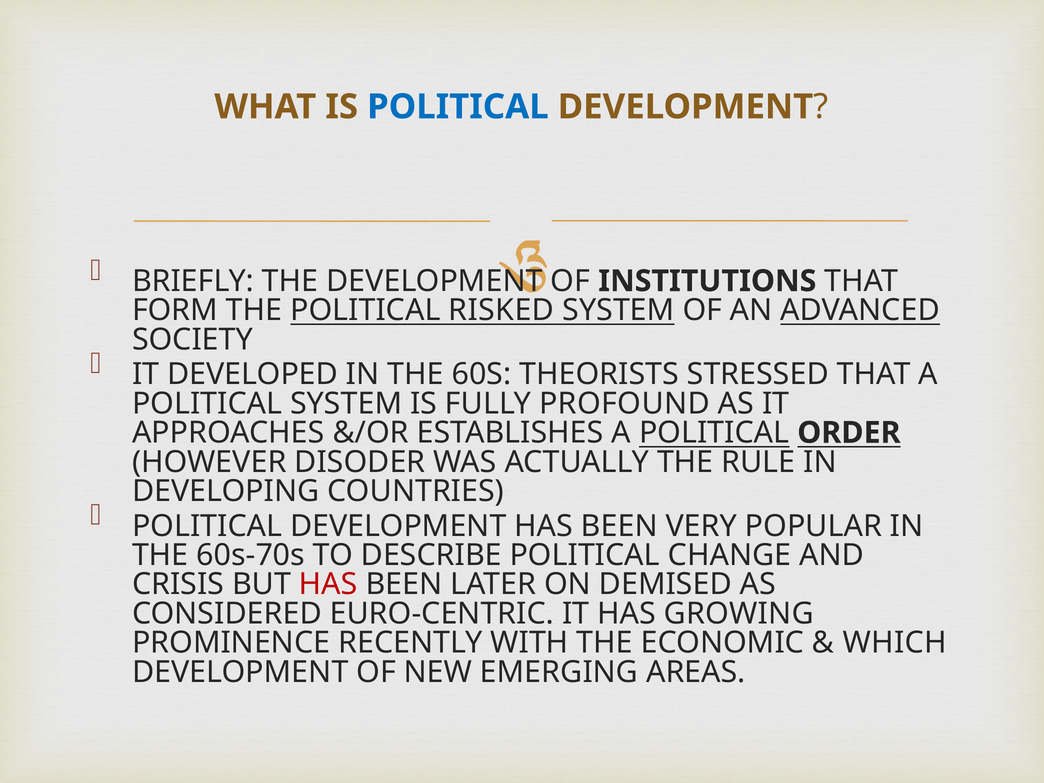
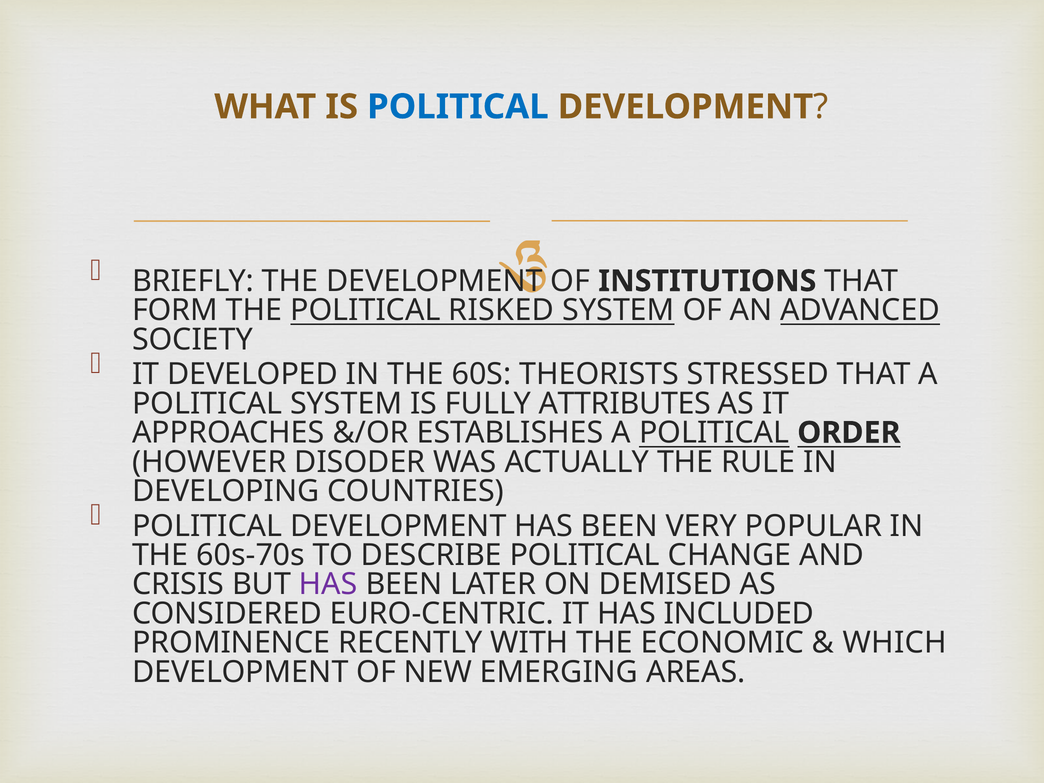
PROFOUND: PROFOUND -> ATTRIBUTES
HAS at (328, 584) colour: red -> purple
GROWING: GROWING -> INCLUDED
